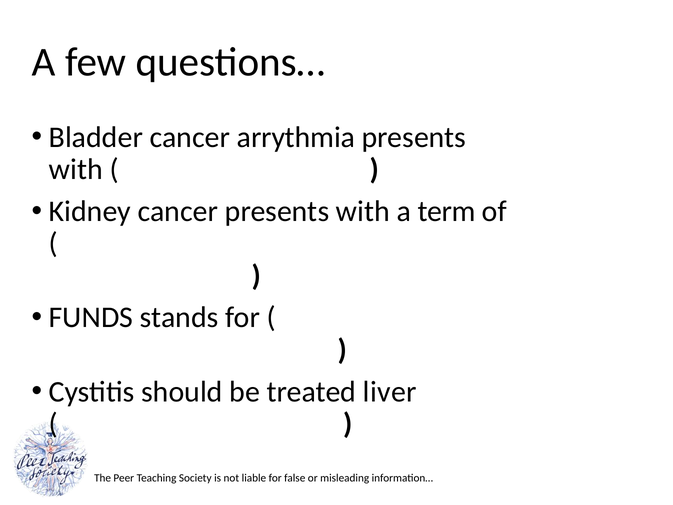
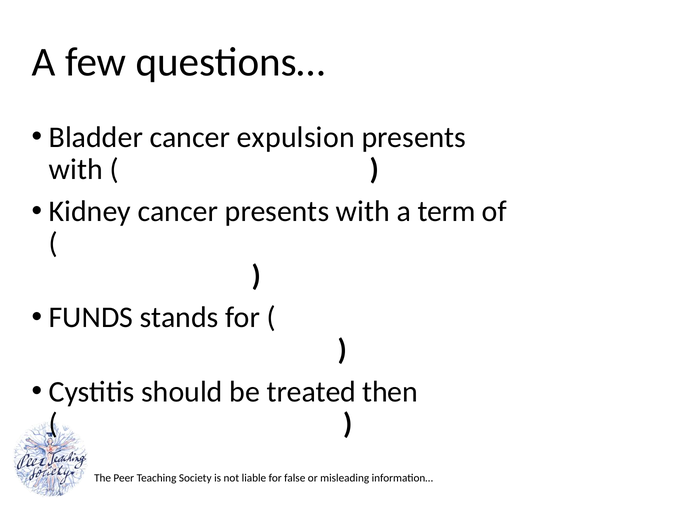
arrythmia: arrythmia -> expulsion
liver: liver -> then
